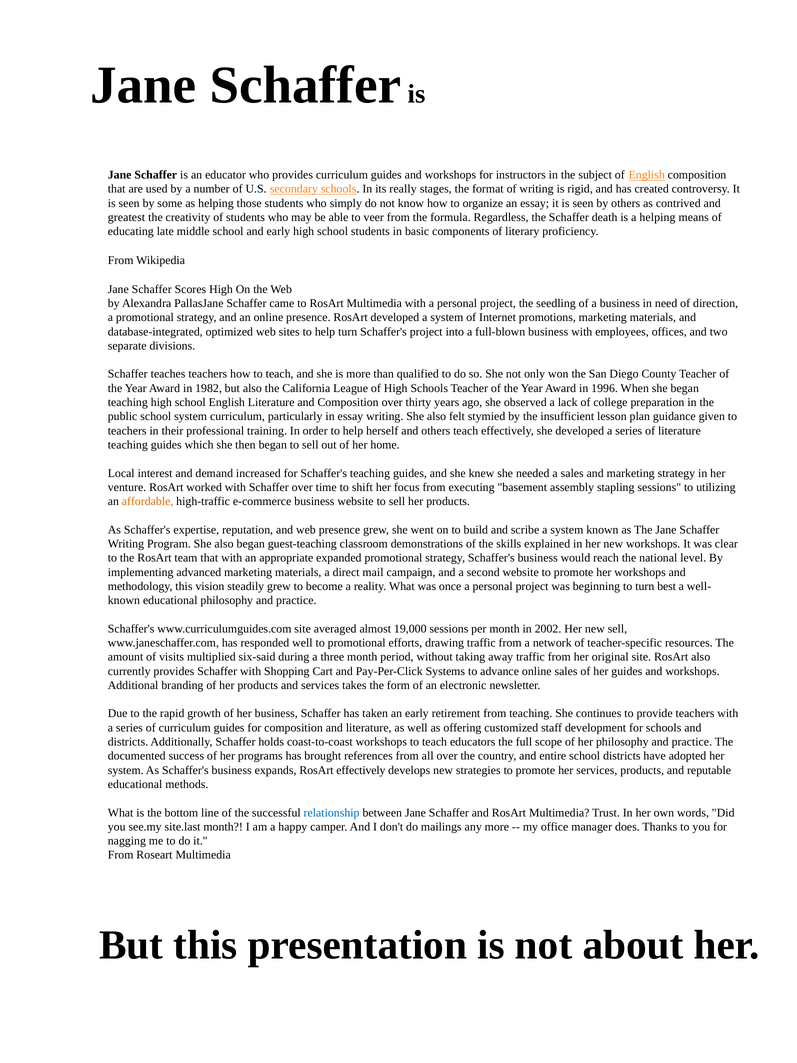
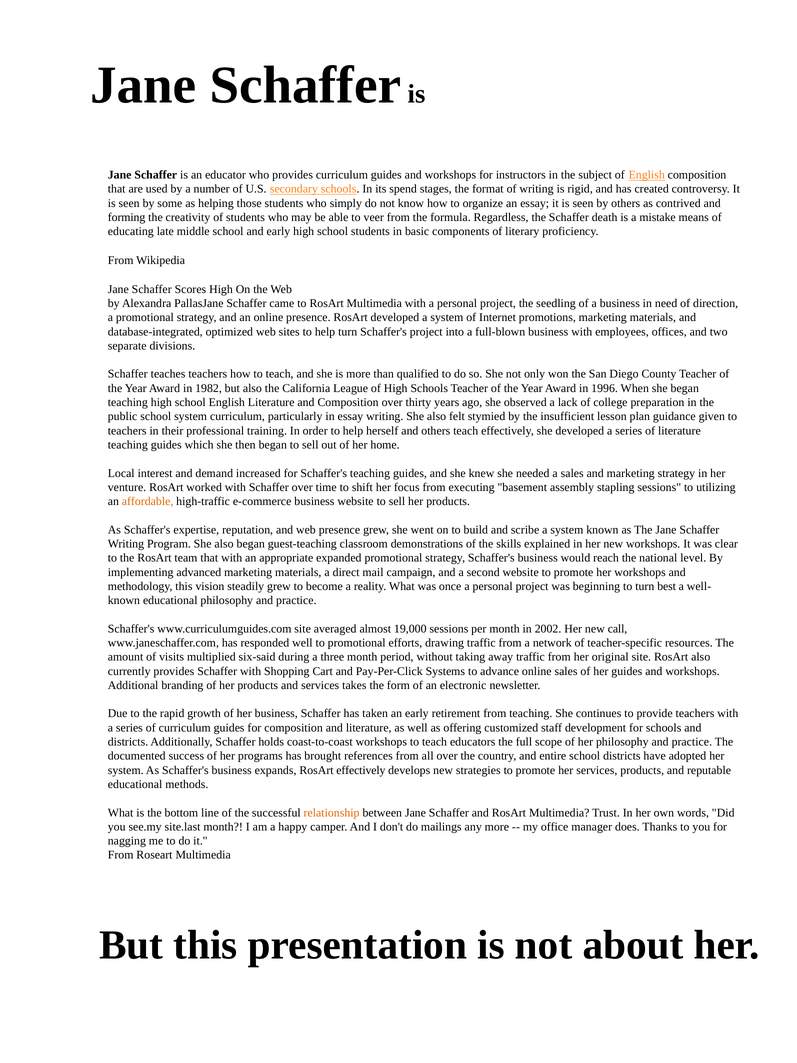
really: really -> spend
greatest: greatest -> forming
a helping: helping -> mistake
new sell: sell -> call
relationship colour: blue -> orange
